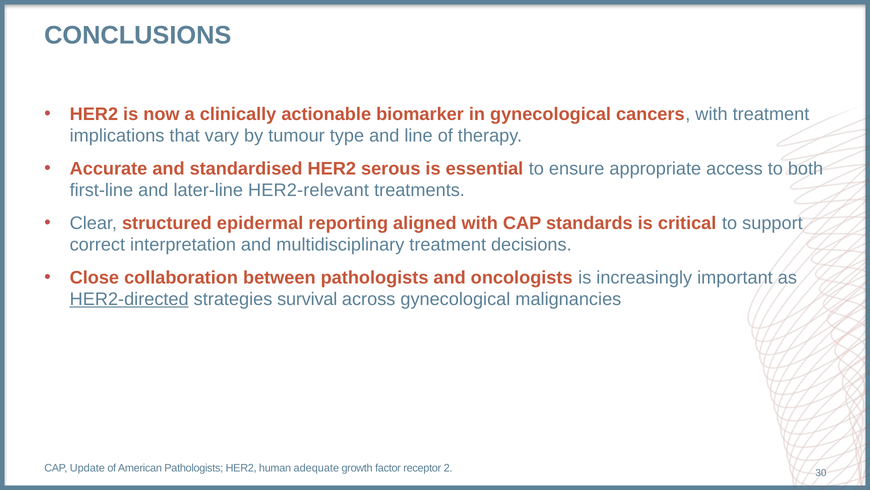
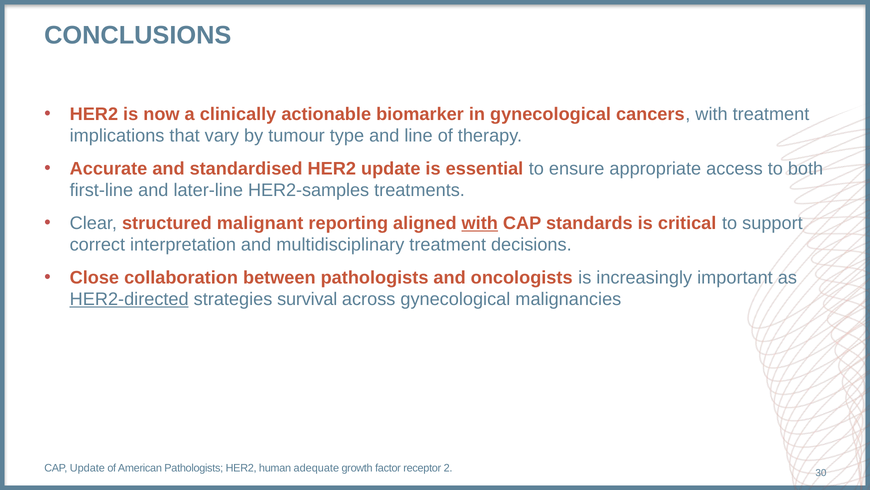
HER2 serous: serous -> update
HER2-relevant: HER2-relevant -> HER2-samples
epidermal: epidermal -> malignant
with at (480, 223) underline: none -> present
